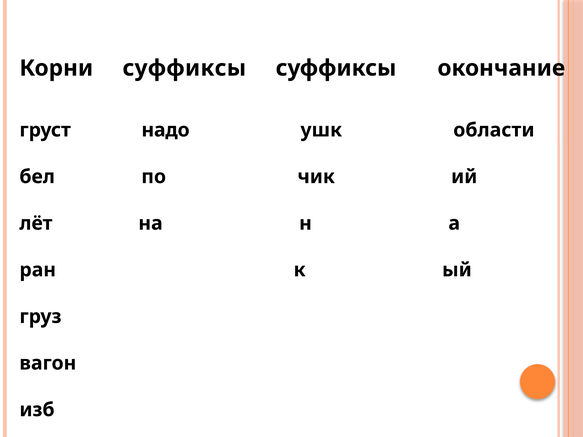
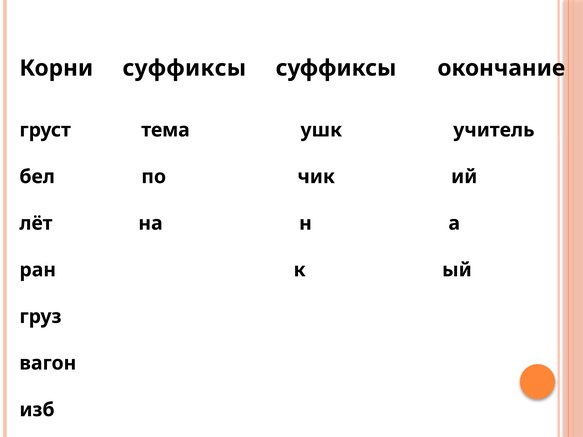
надо: надо -> тема
области: области -> учитель
